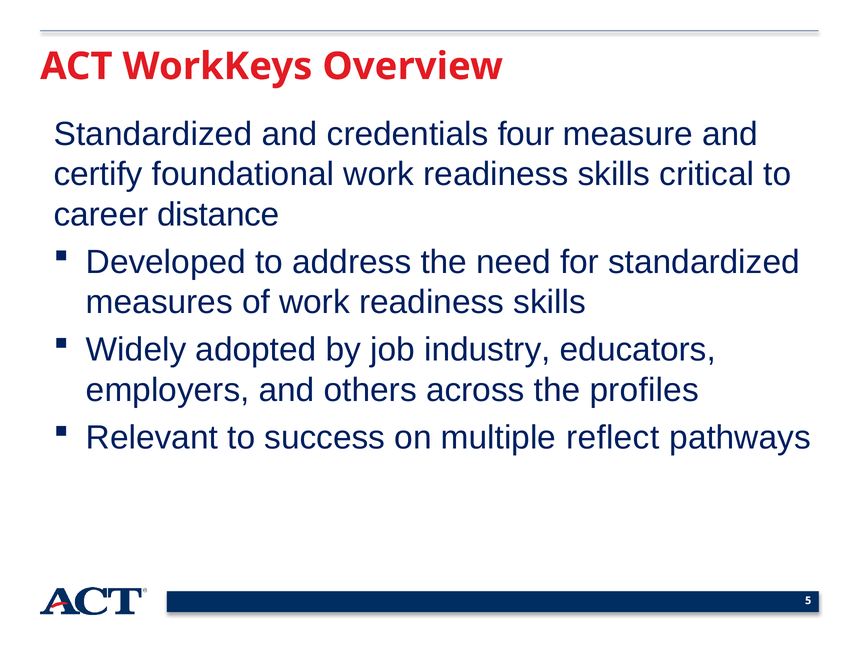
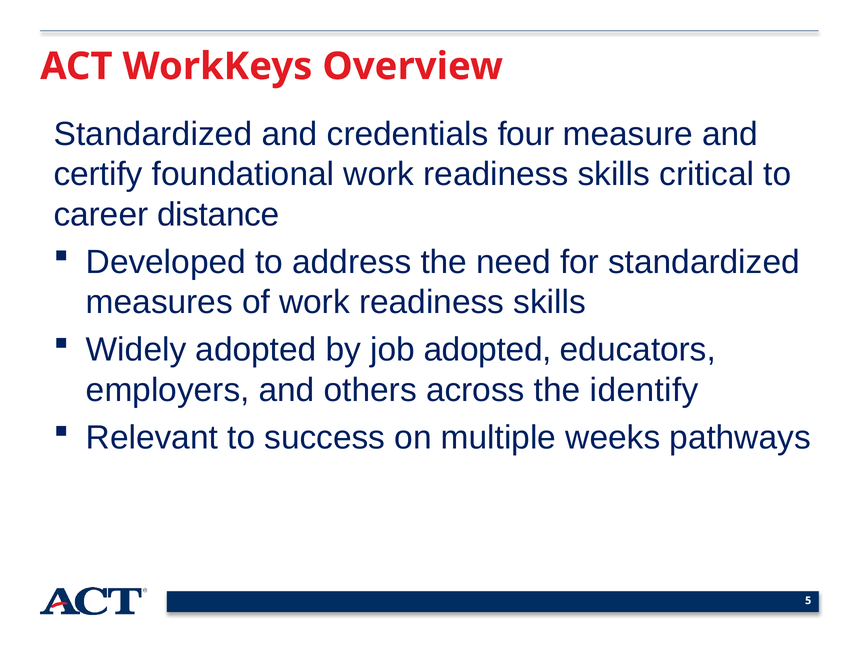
job industry: industry -> adopted
profiles: profiles -> identify
reflect: reflect -> weeks
